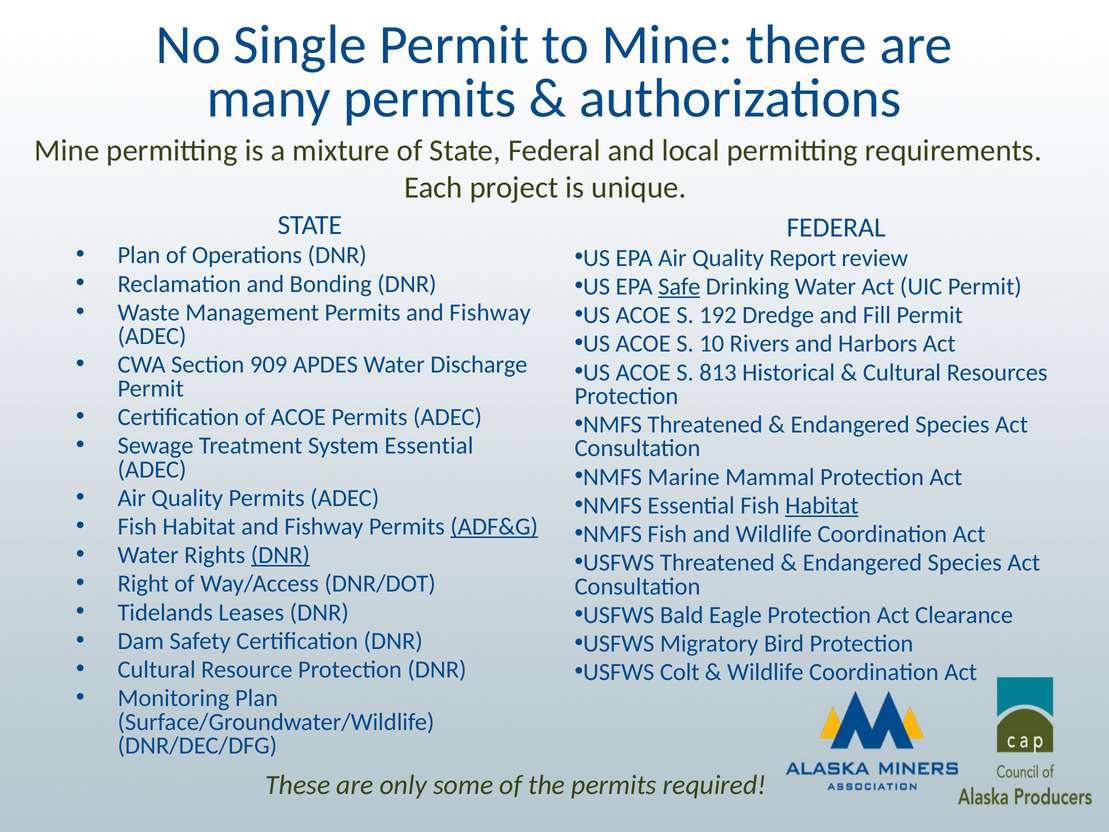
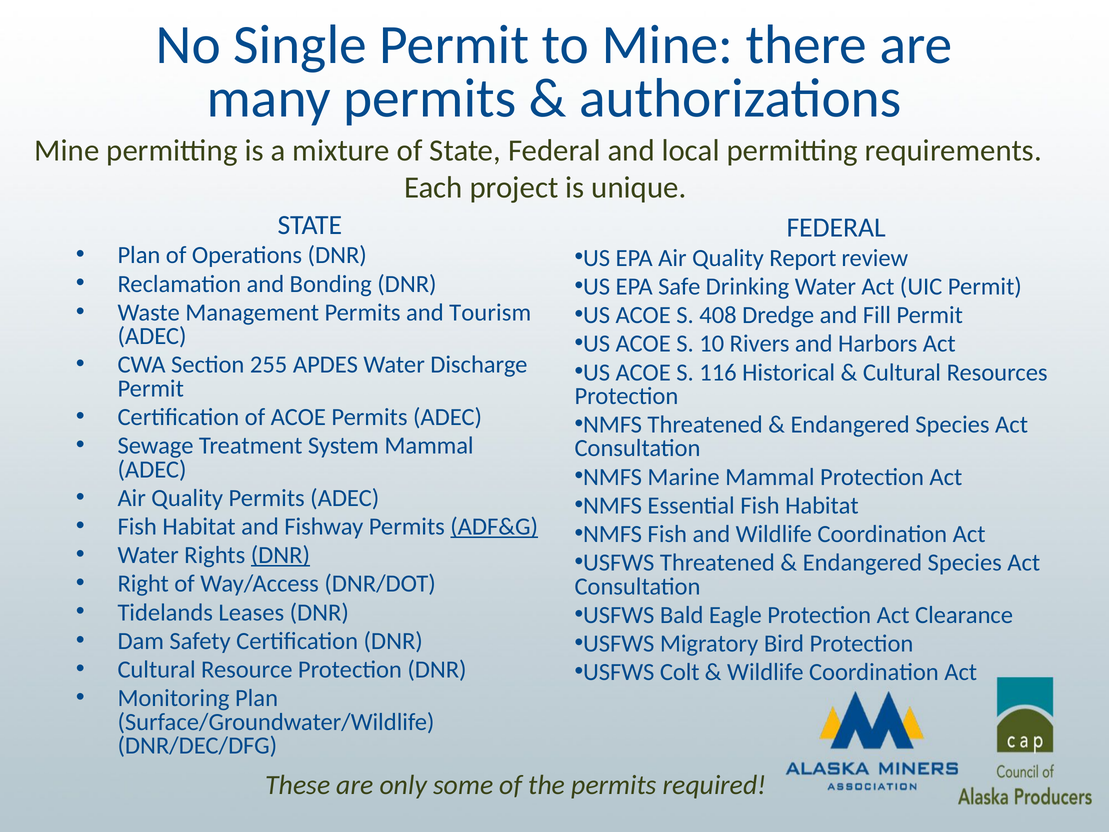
Safe underline: present -> none
Permits and Fishway: Fishway -> Tourism
192: 192 -> 408
909: 909 -> 255
813: 813 -> 116
System Essential: Essential -> Mammal
Habitat at (822, 505) underline: present -> none
